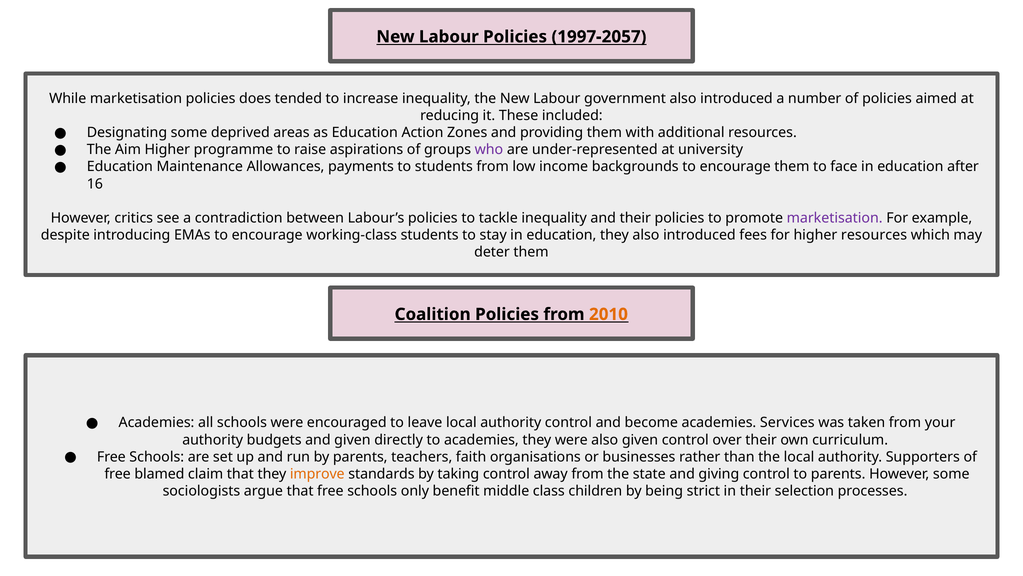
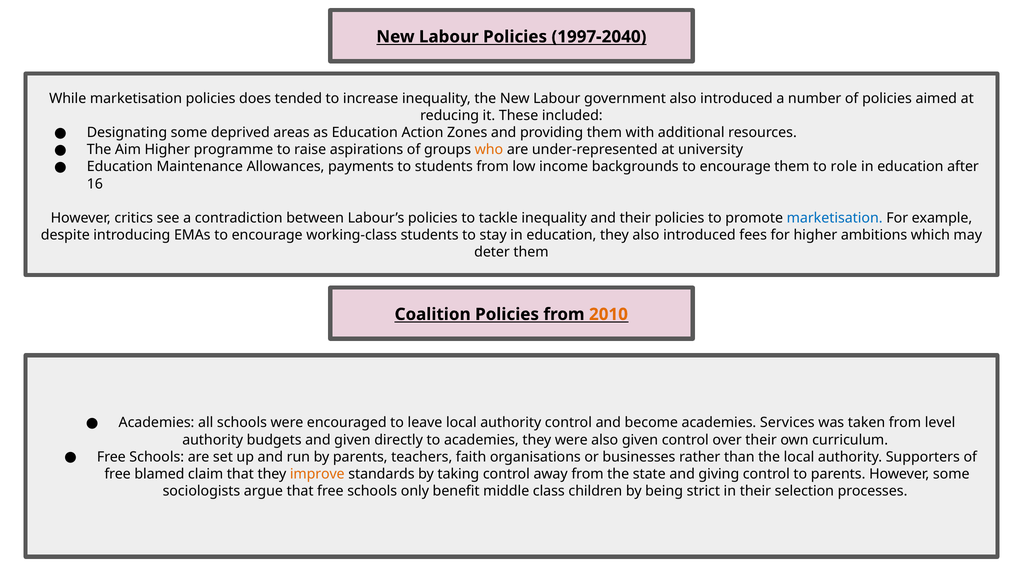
1997-2057: 1997-2057 -> 1997-2040
who colour: purple -> orange
face: face -> role
marketisation at (835, 218) colour: purple -> blue
higher resources: resources -> ambitions
your: your -> level
